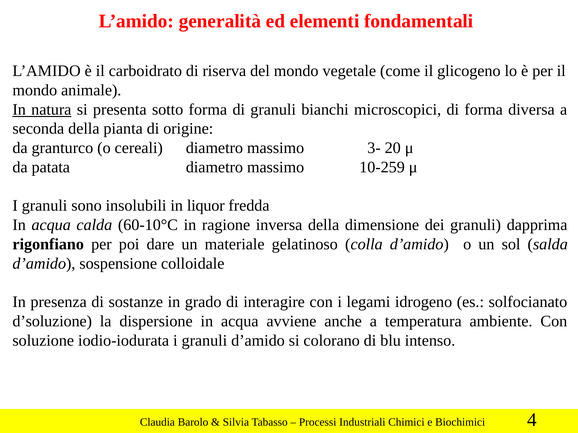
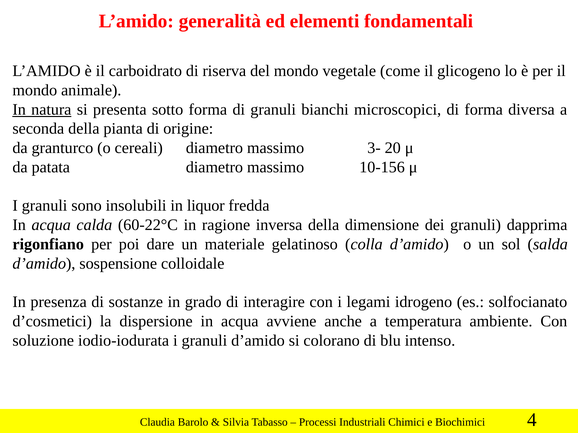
10-259: 10-259 -> 10-156
60-10°C: 60-10°C -> 60-22°C
d’soluzione: d’soluzione -> d’cosmetici
